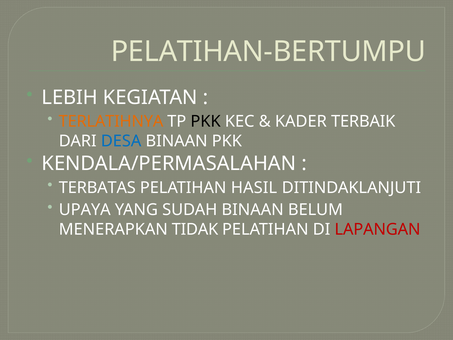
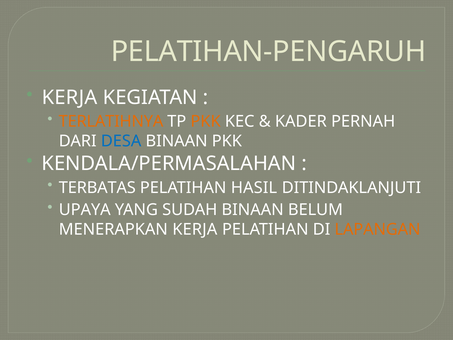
PELATIHAN-BERTUMPU: PELATIHAN-BERTUMPU -> PELATIHAN-PENGARUH
LEBIH at (70, 97): LEBIH -> KERJA
PKK at (206, 121) colour: black -> orange
TERBAIK: TERBAIK -> PERNAH
MENERAPKAN TIDAK: TIDAK -> KERJA
LAPANGAN colour: red -> orange
